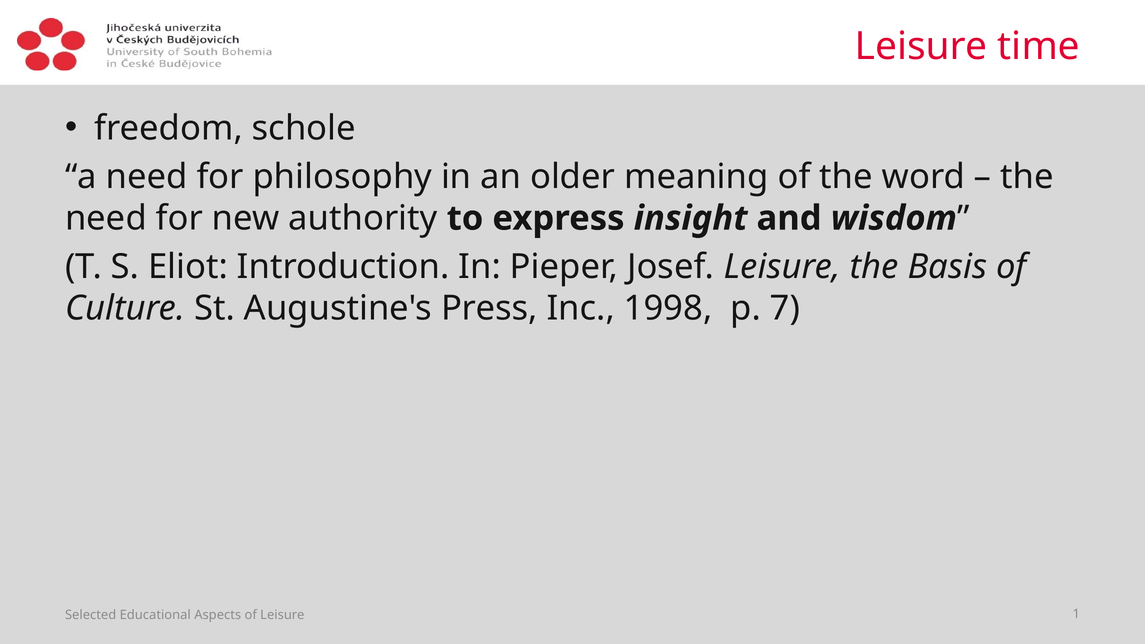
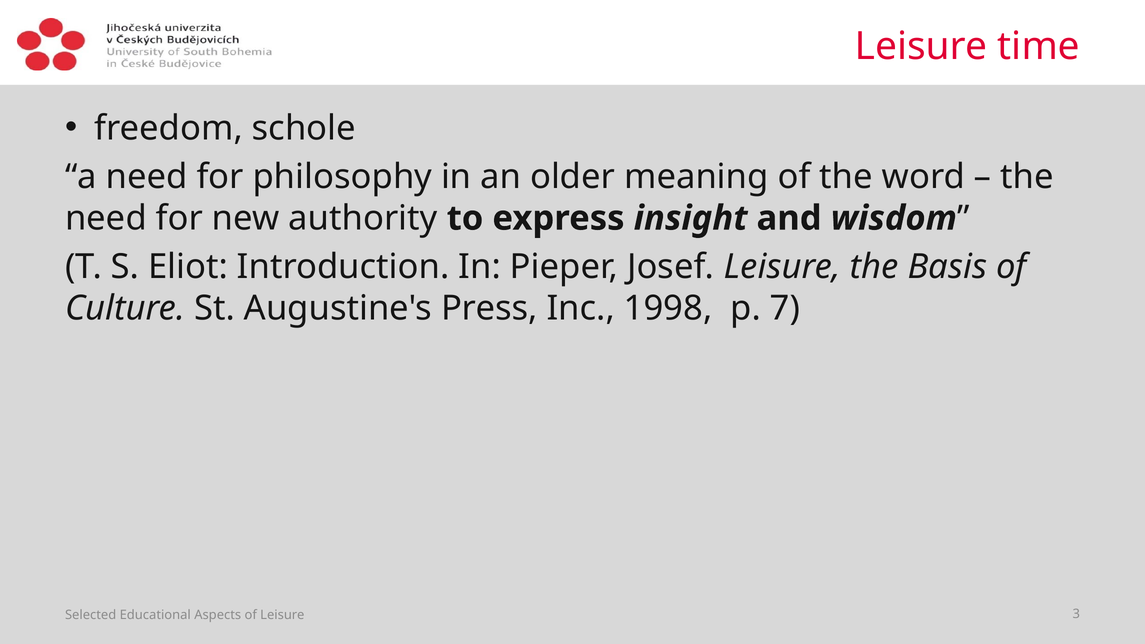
1: 1 -> 3
